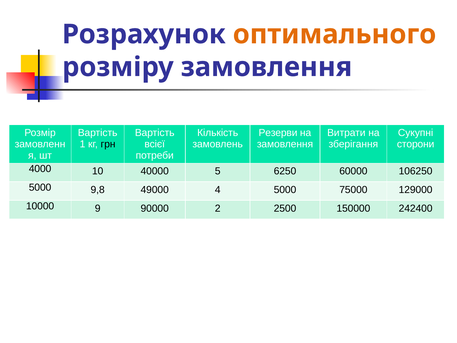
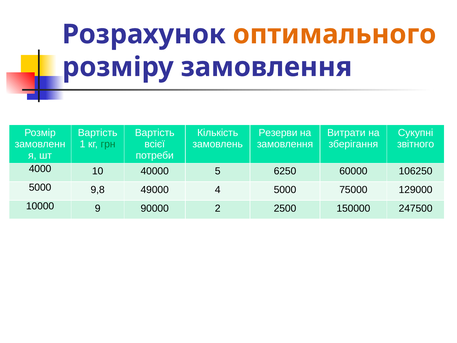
грн colour: black -> green
сторони: сторони -> звітного
242400: 242400 -> 247500
